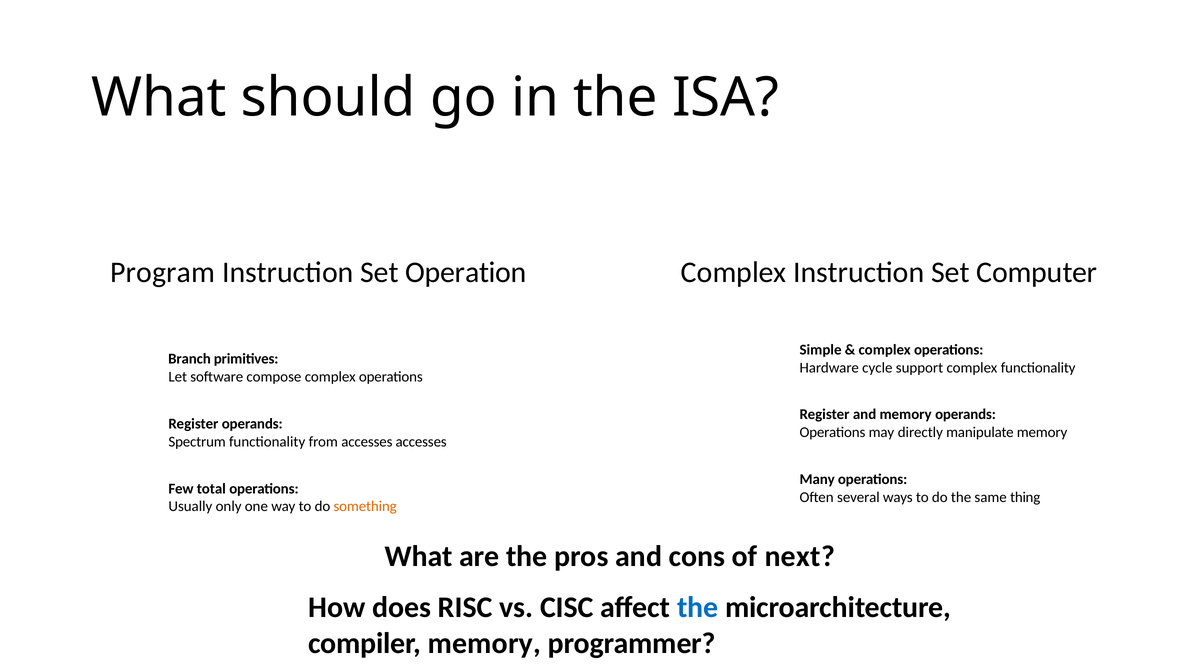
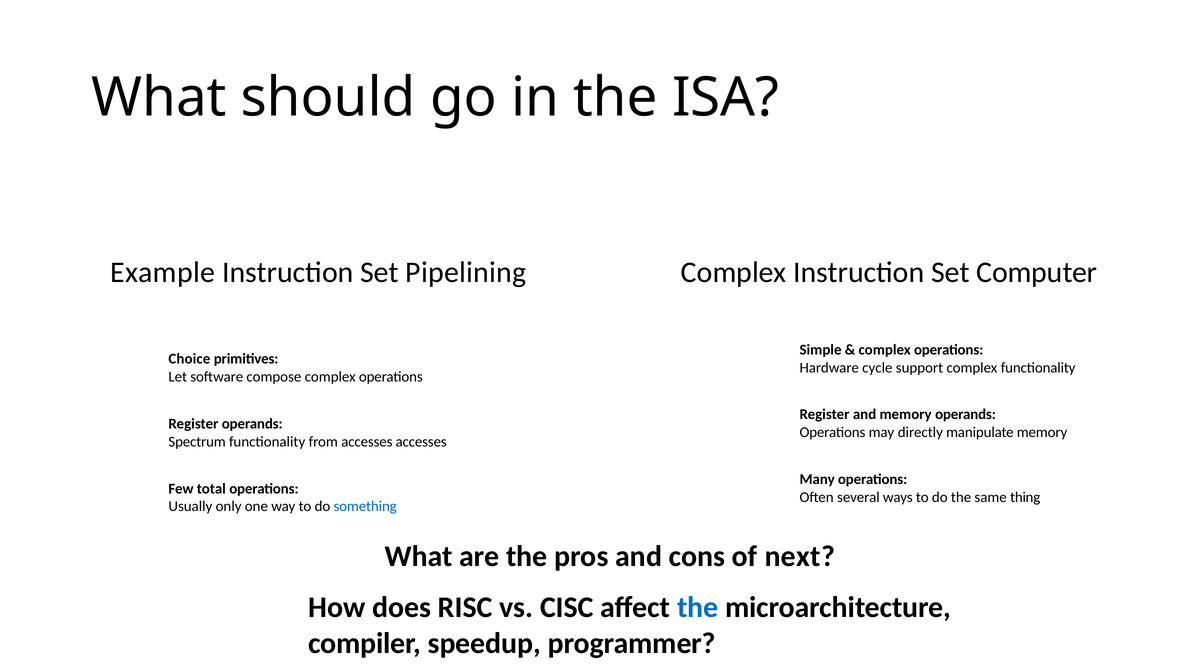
Program: Program -> Example
Operation: Operation -> Pipelining
Branch: Branch -> Choice
something colour: orange -> blue
compiler memory: memory -> speedup
